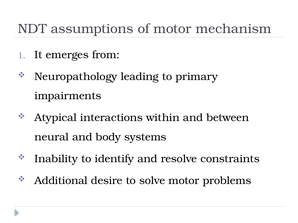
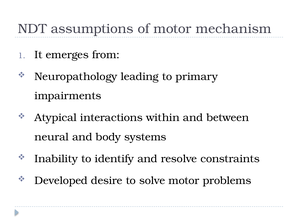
Additional: Additional -> Developed
